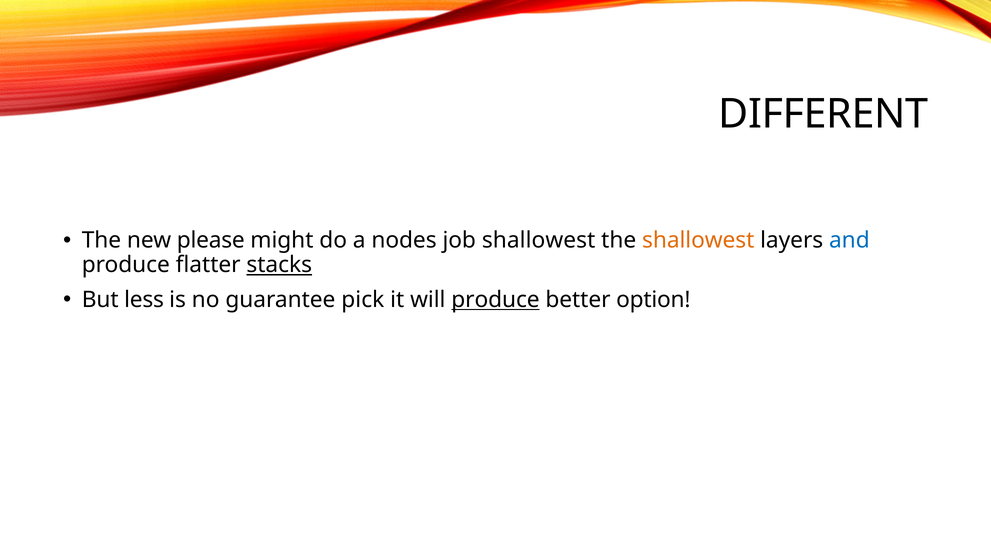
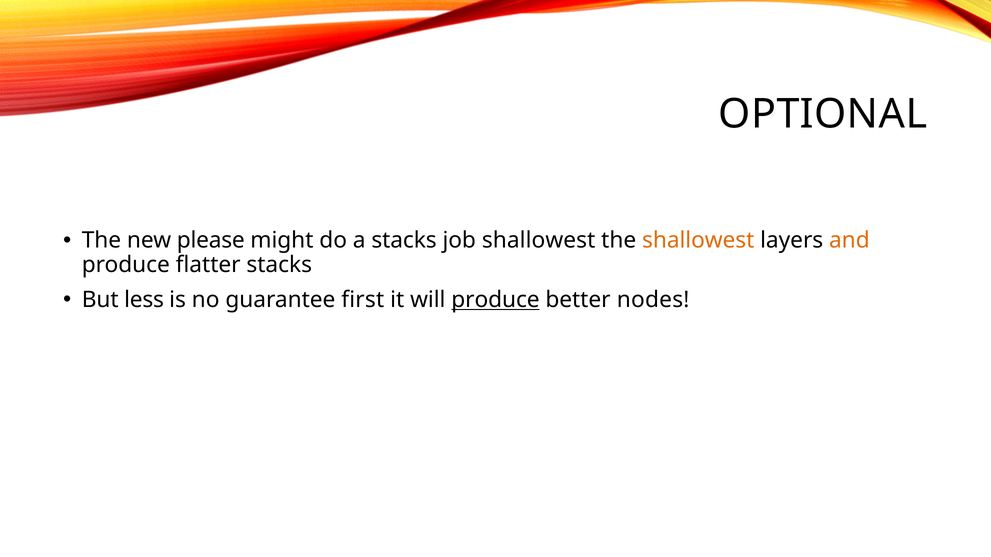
DIFFERENT: DIFFERENT -> OPTIONAL
a nodes: nodes -> stacks
and colour: blue -> orange
stacks at (279, 265) underline: present -> none
pick: pick -> first
option: option -> nodes
